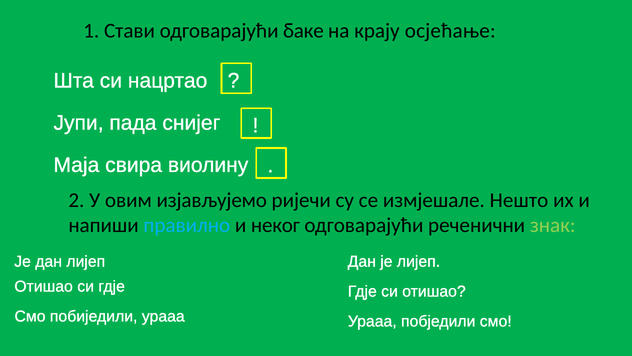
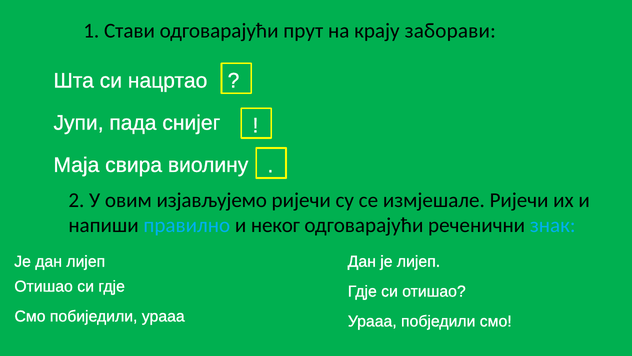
баке: баке -> прут
осјећање: осјећање -> заборави
измјешале Нешто: Нешто -> Ријечи
знак colour: light green -> light blue
